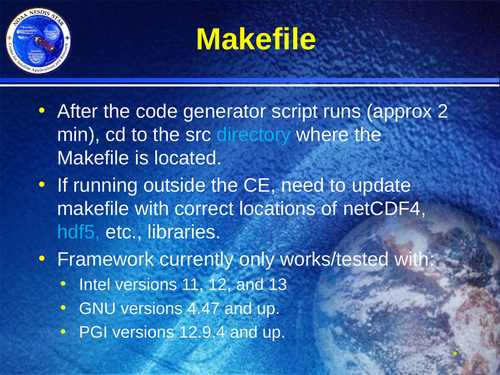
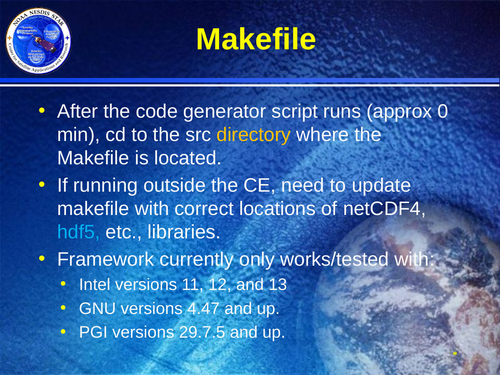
2: 2 -> 0
directory colour: light blue -> yellow
12.9.4: 12.9.4 -> 29.7.5
